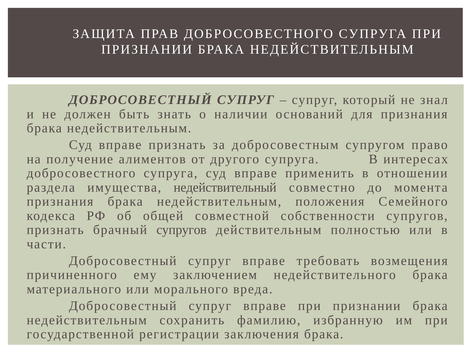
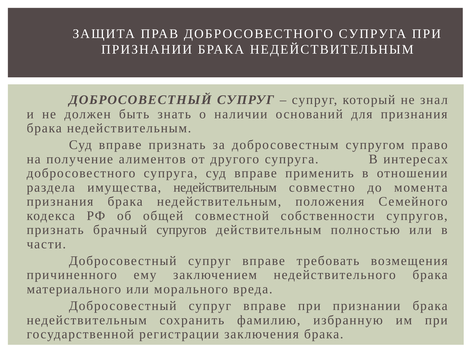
имущества недействительный: недействительный -> недействительным
